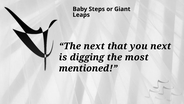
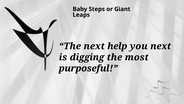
that: that -> help
mentioned: mentioned -> purposeful
